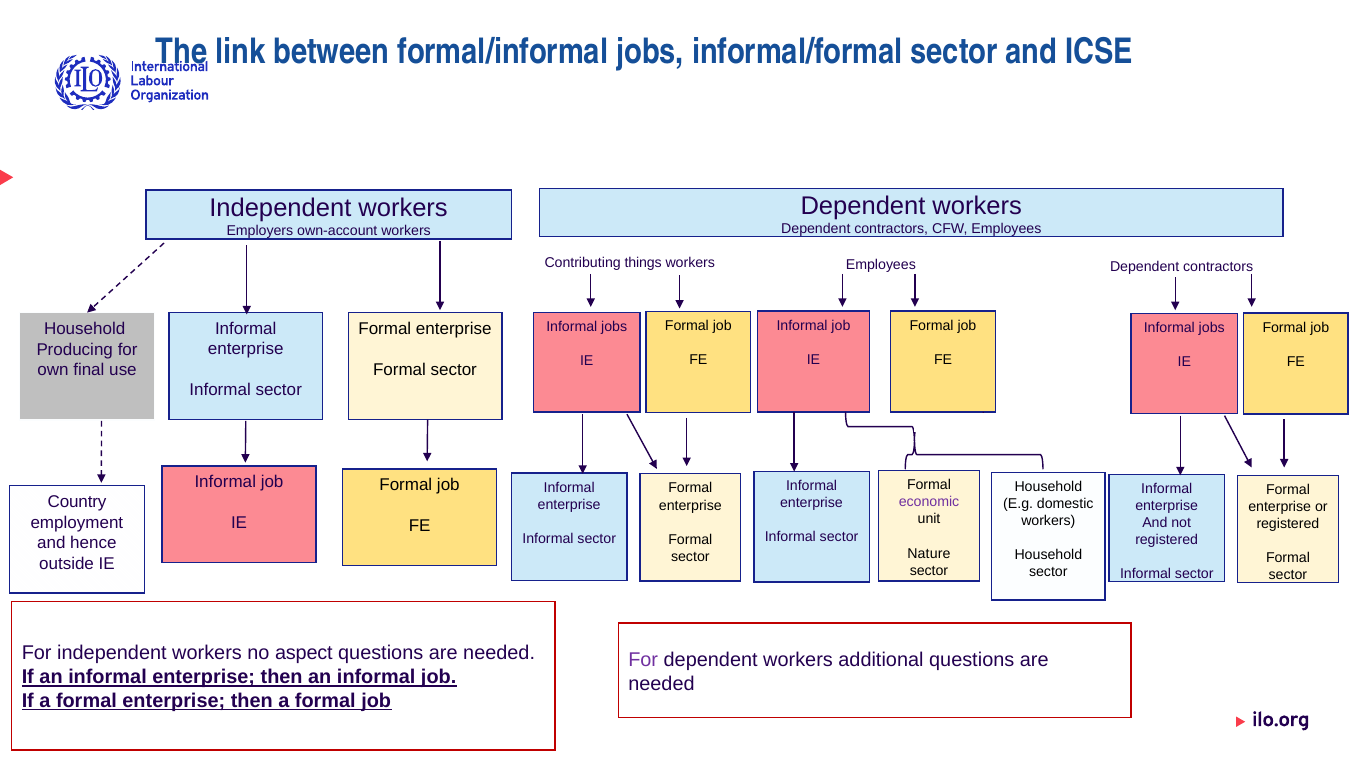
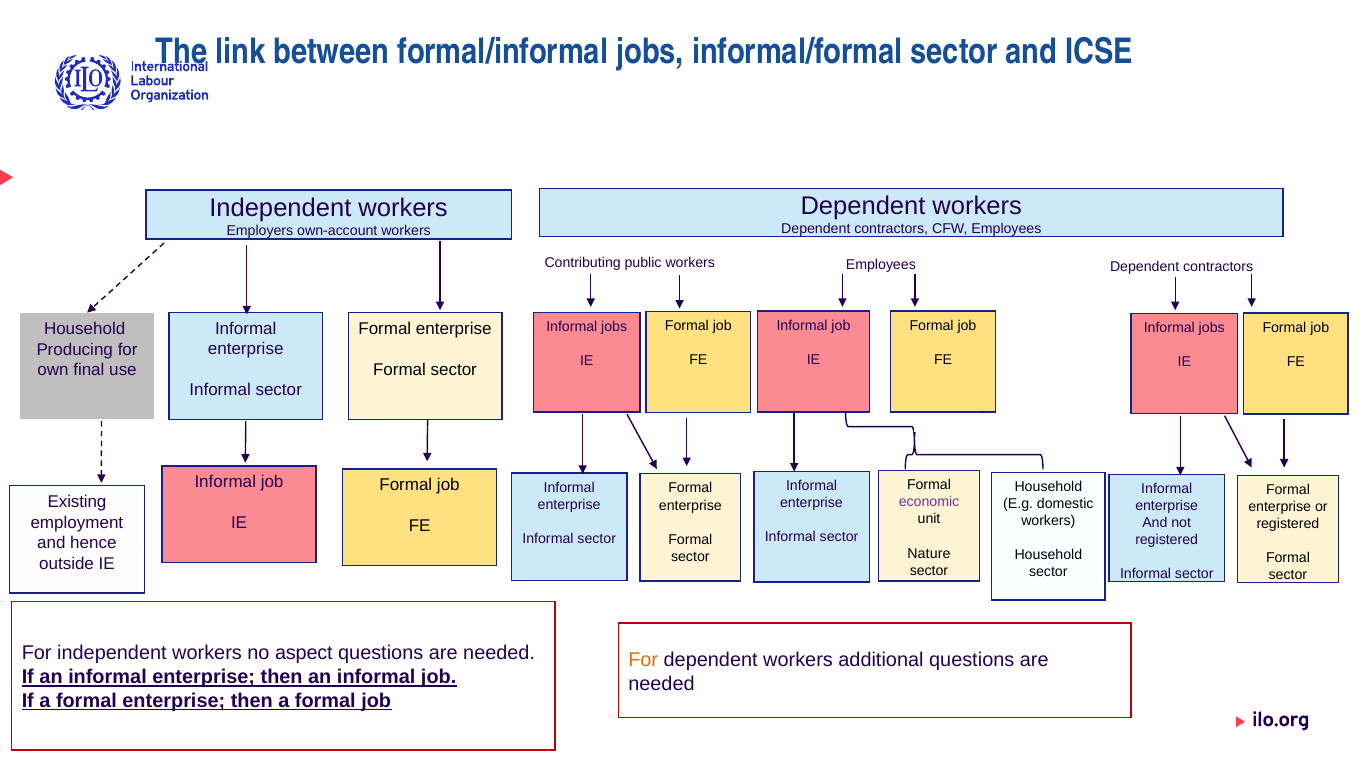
things: things -> public
Country: Country -> Existing
For at (643, 660) colour: purple -> orange
